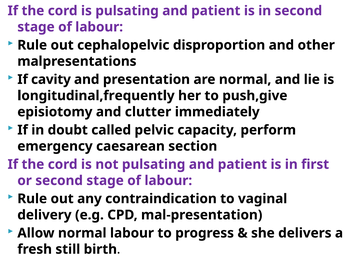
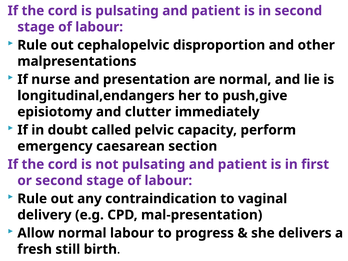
cavity: cavity -> nurse
longitudinal,frequently: longitudinal,frequently -> longitudinal,endangers
